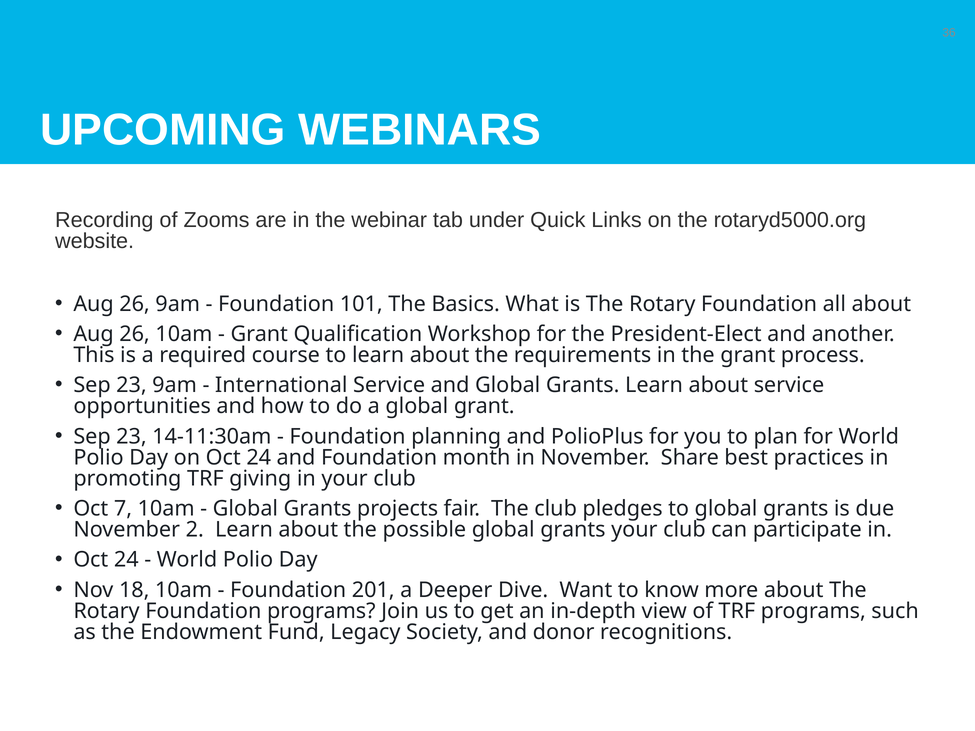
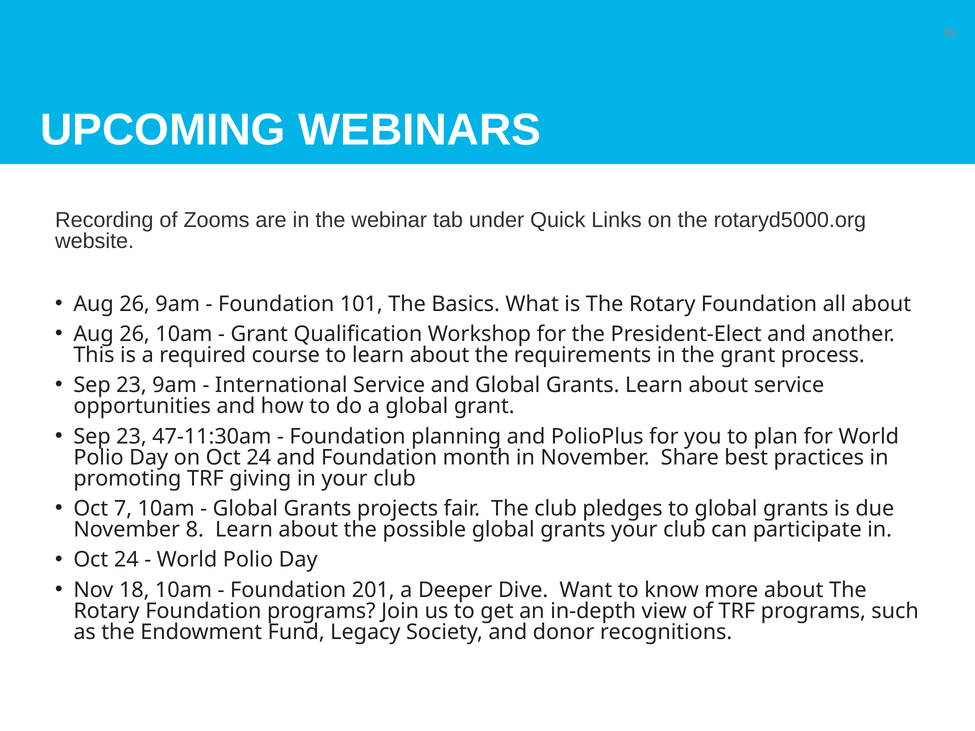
14-11:30am: 14-11:30am -> 47-11:30am
2: 2 -> 8
